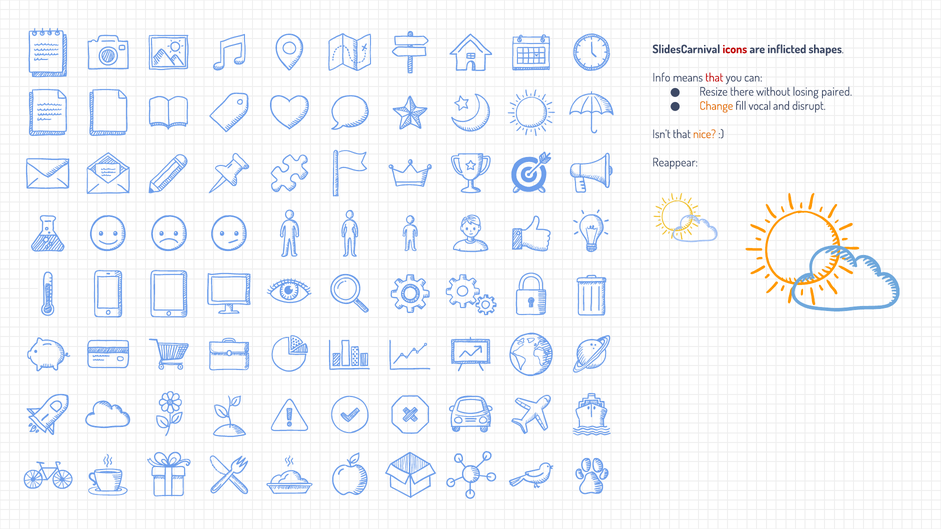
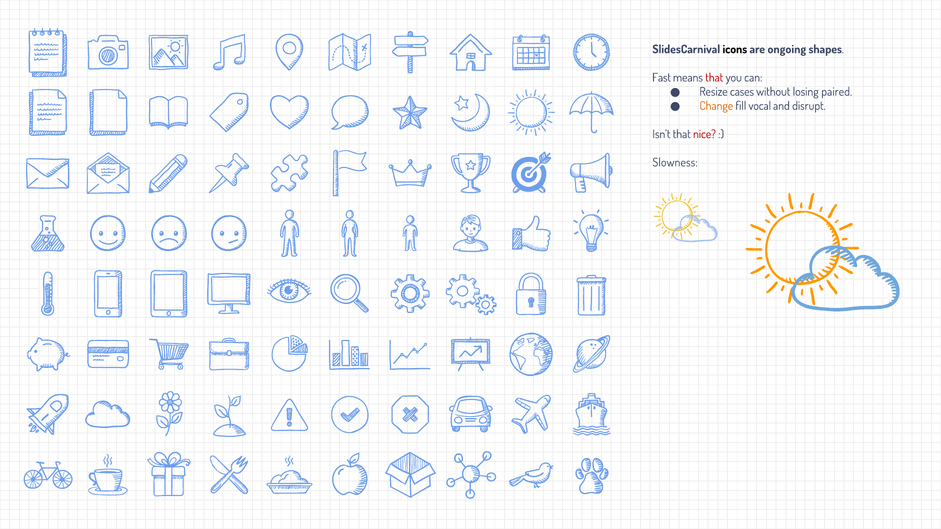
icons colour: red -> black
inflicted: inflicted -> ongoing
Info: Info -> Fast
there: there -> cases
nice colour: orange -> red
Reappear: Reappear -> Slowness
